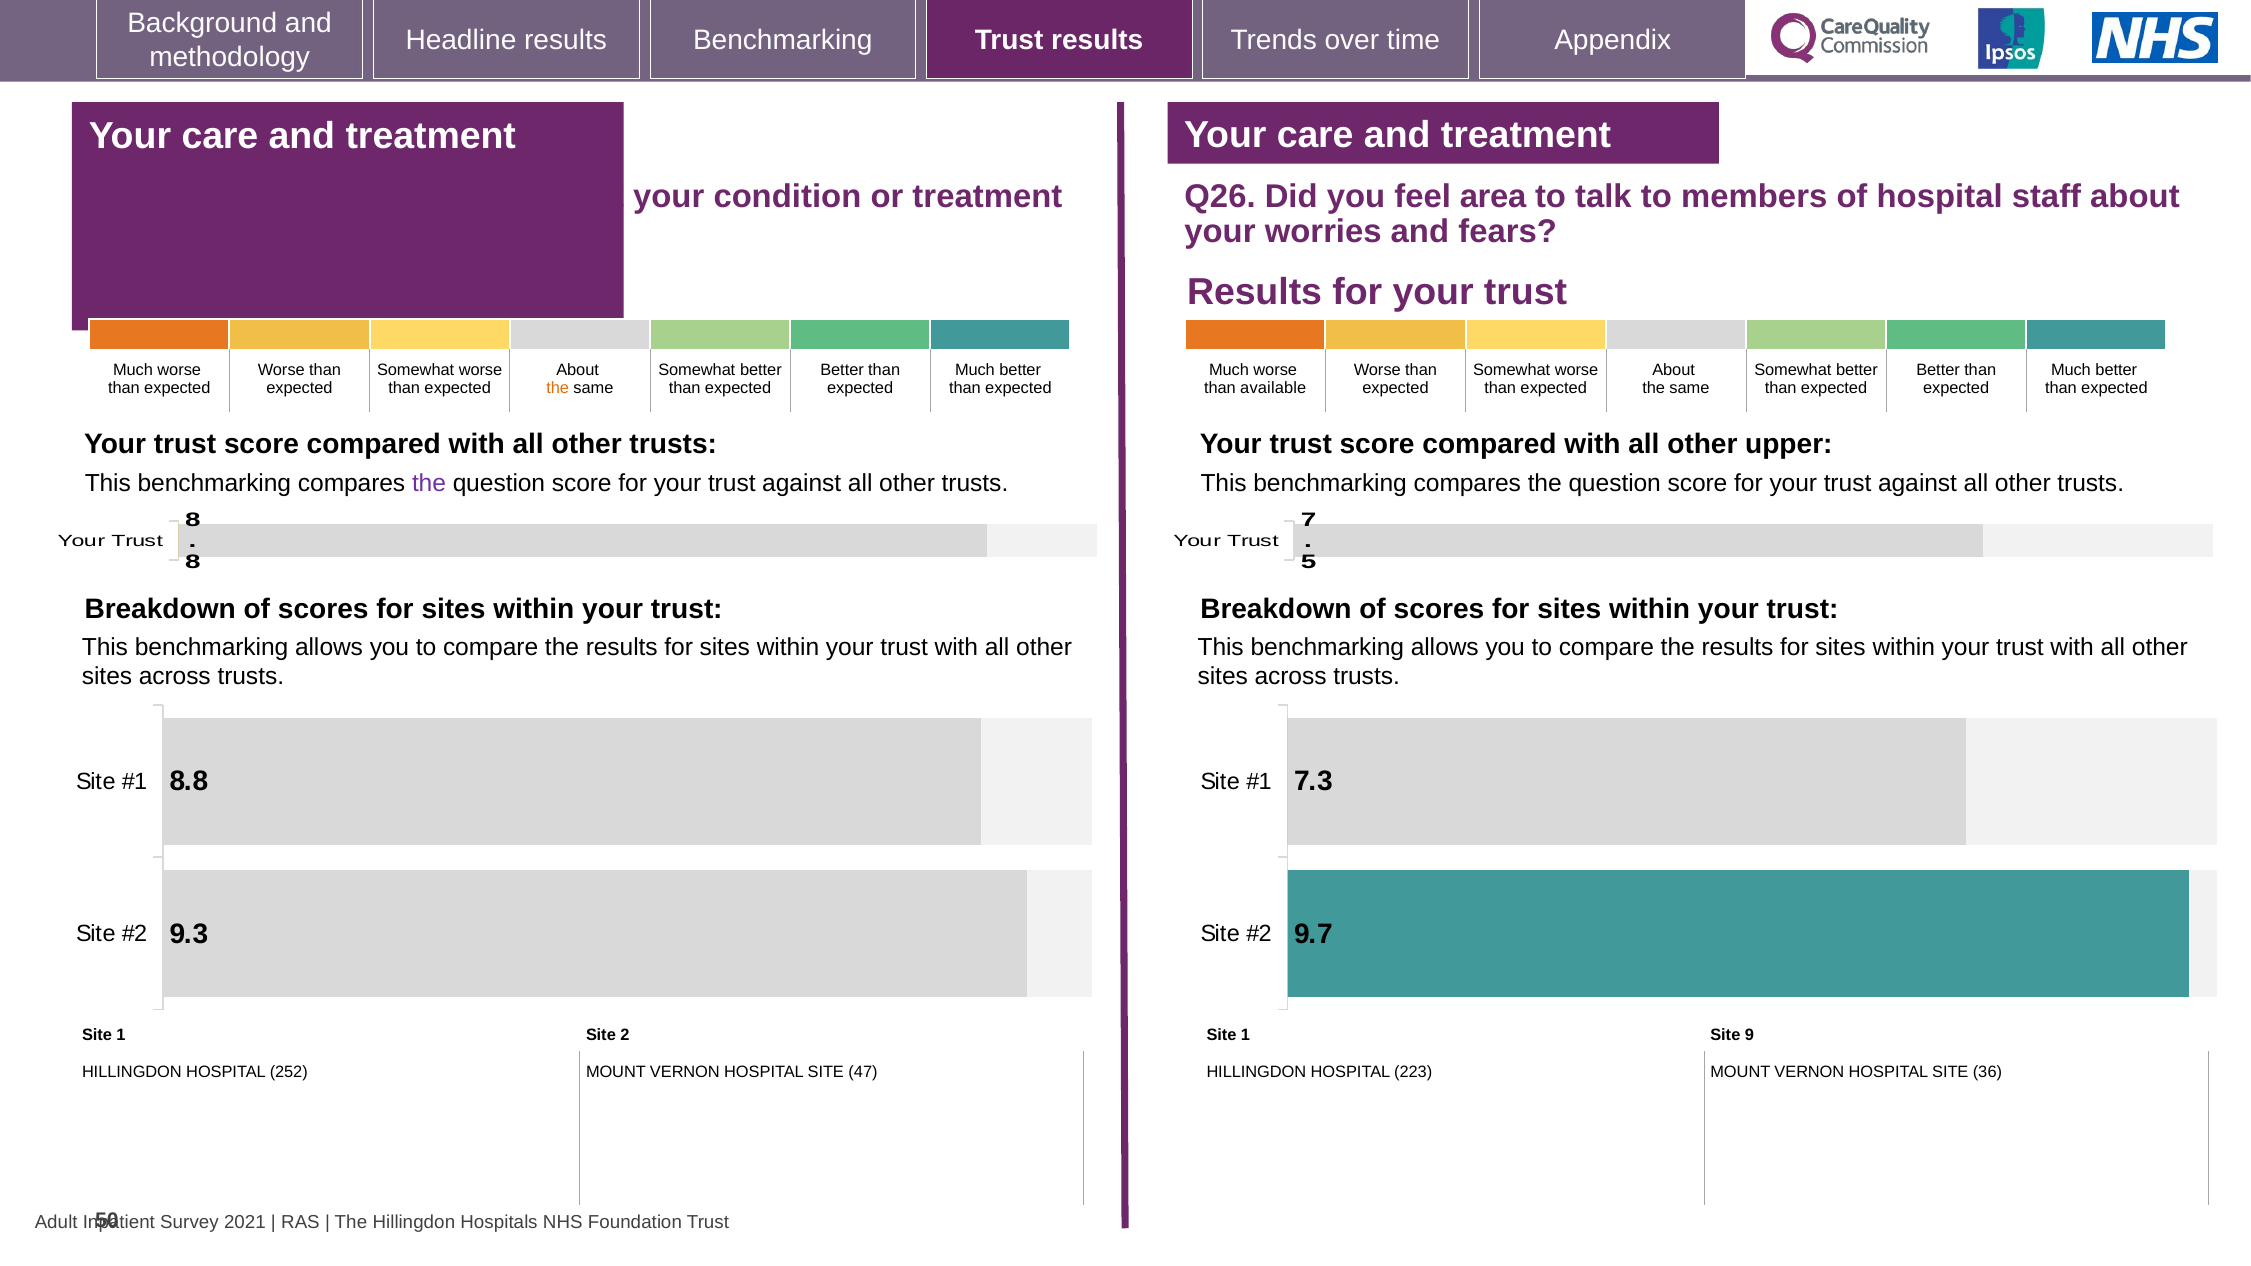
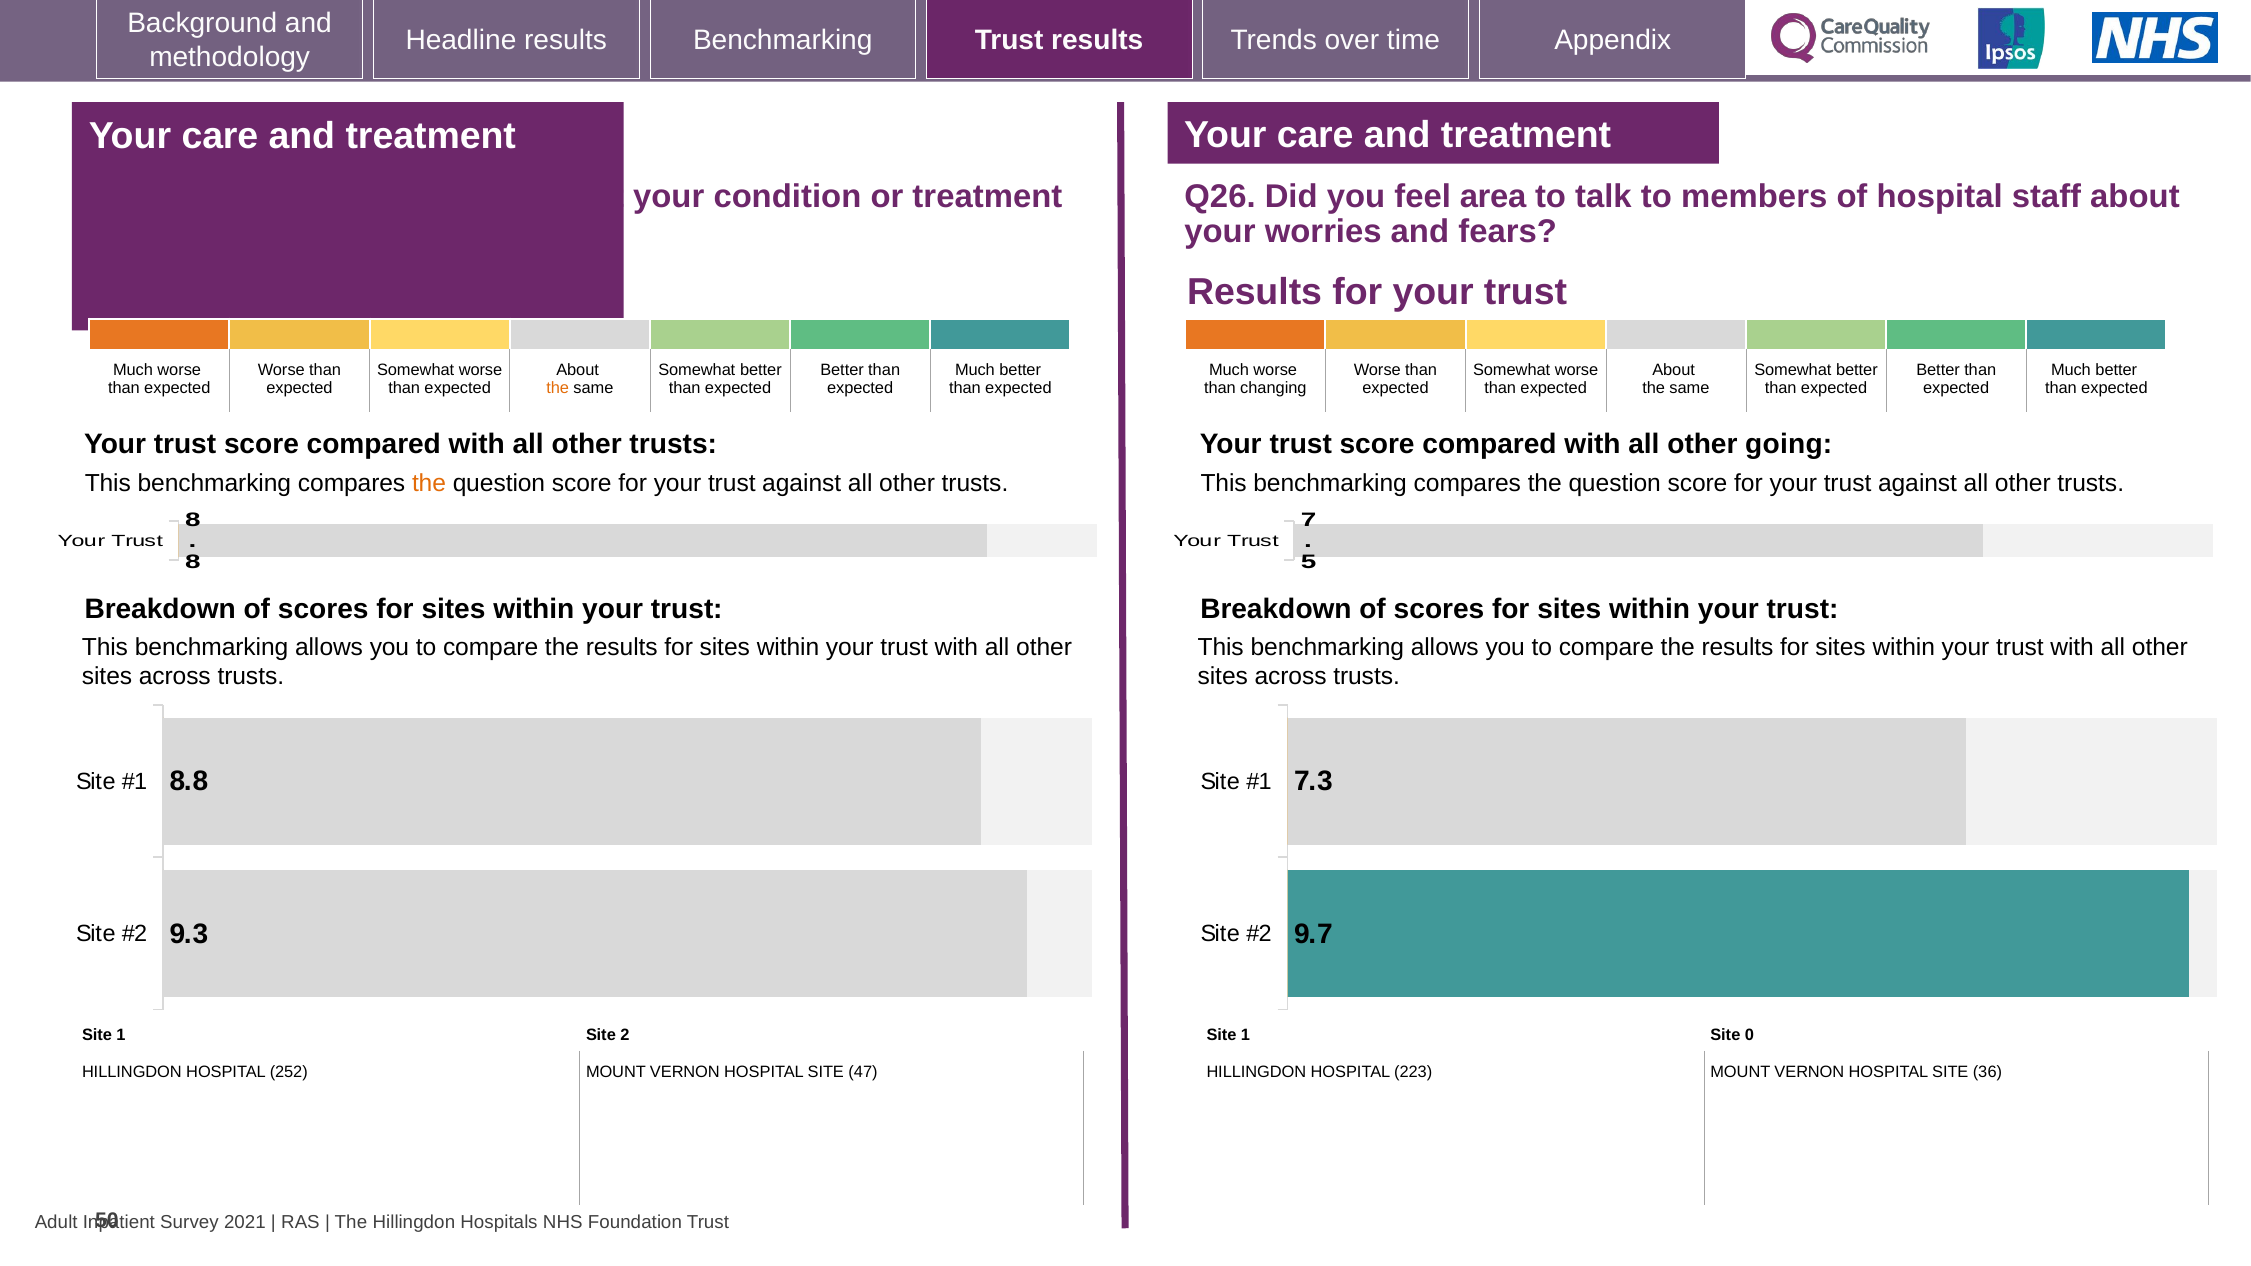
available: available -> changing
upper: upper -> going
the at (429, 483) colour: purple -> orange
9: 9 -> 0
